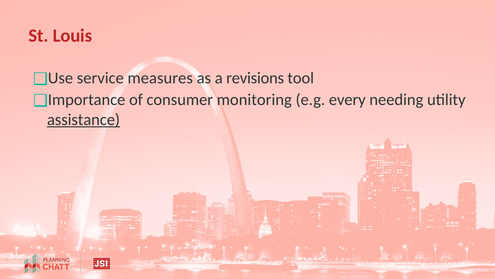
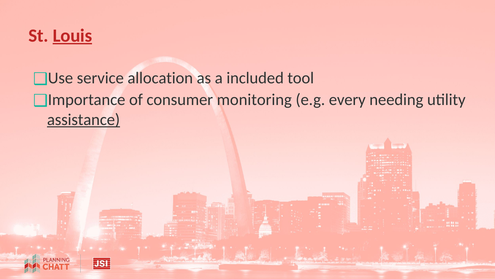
Louis underline: none -> present
measures: measures -> allocation
revisions: revisions -> included
